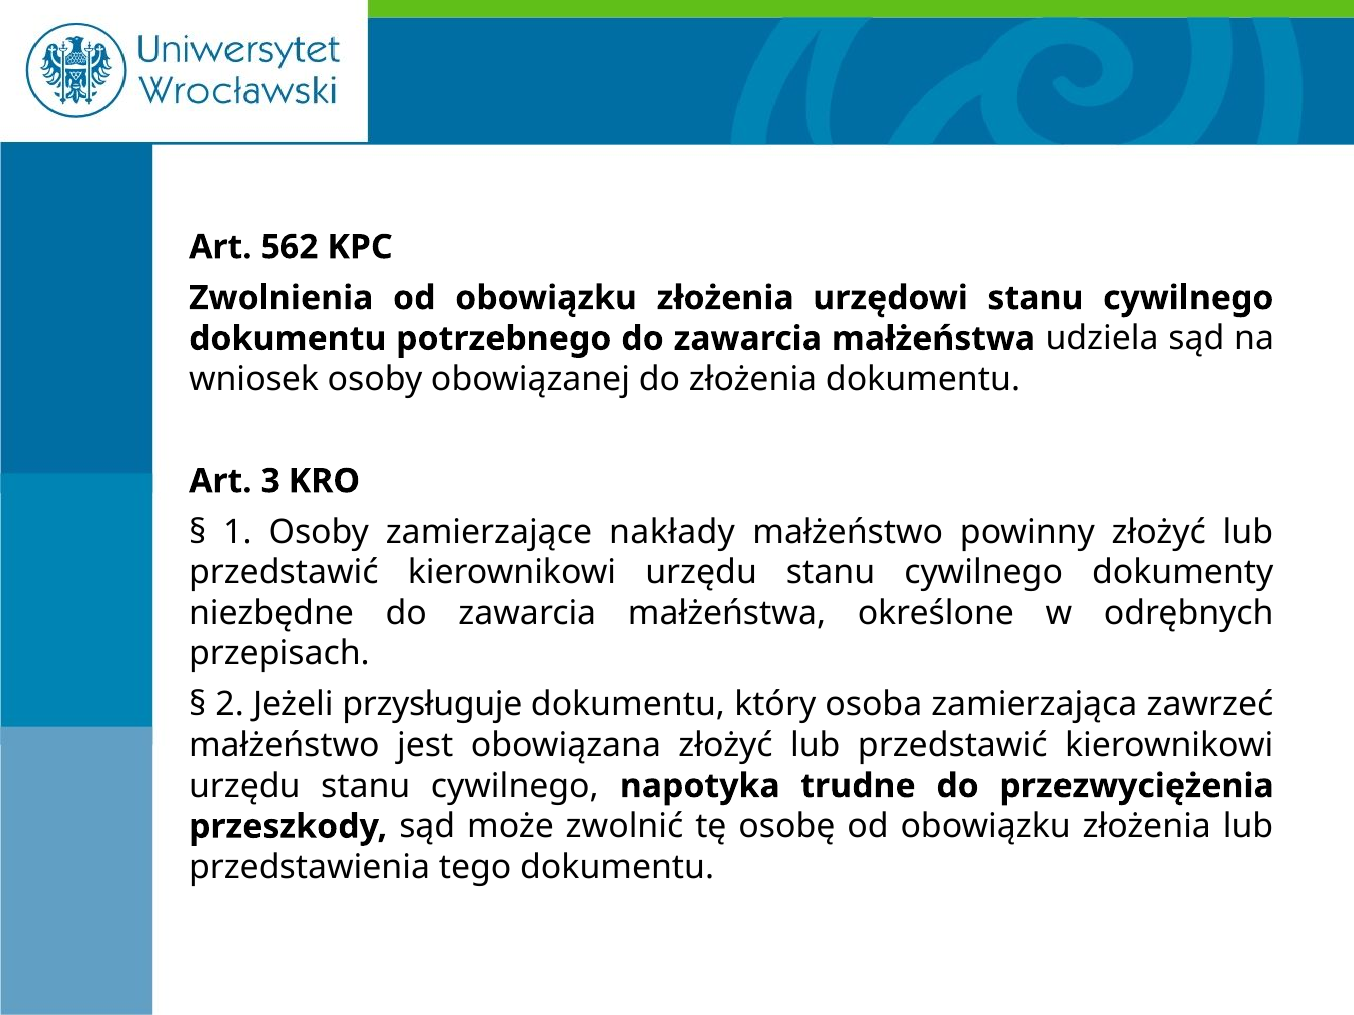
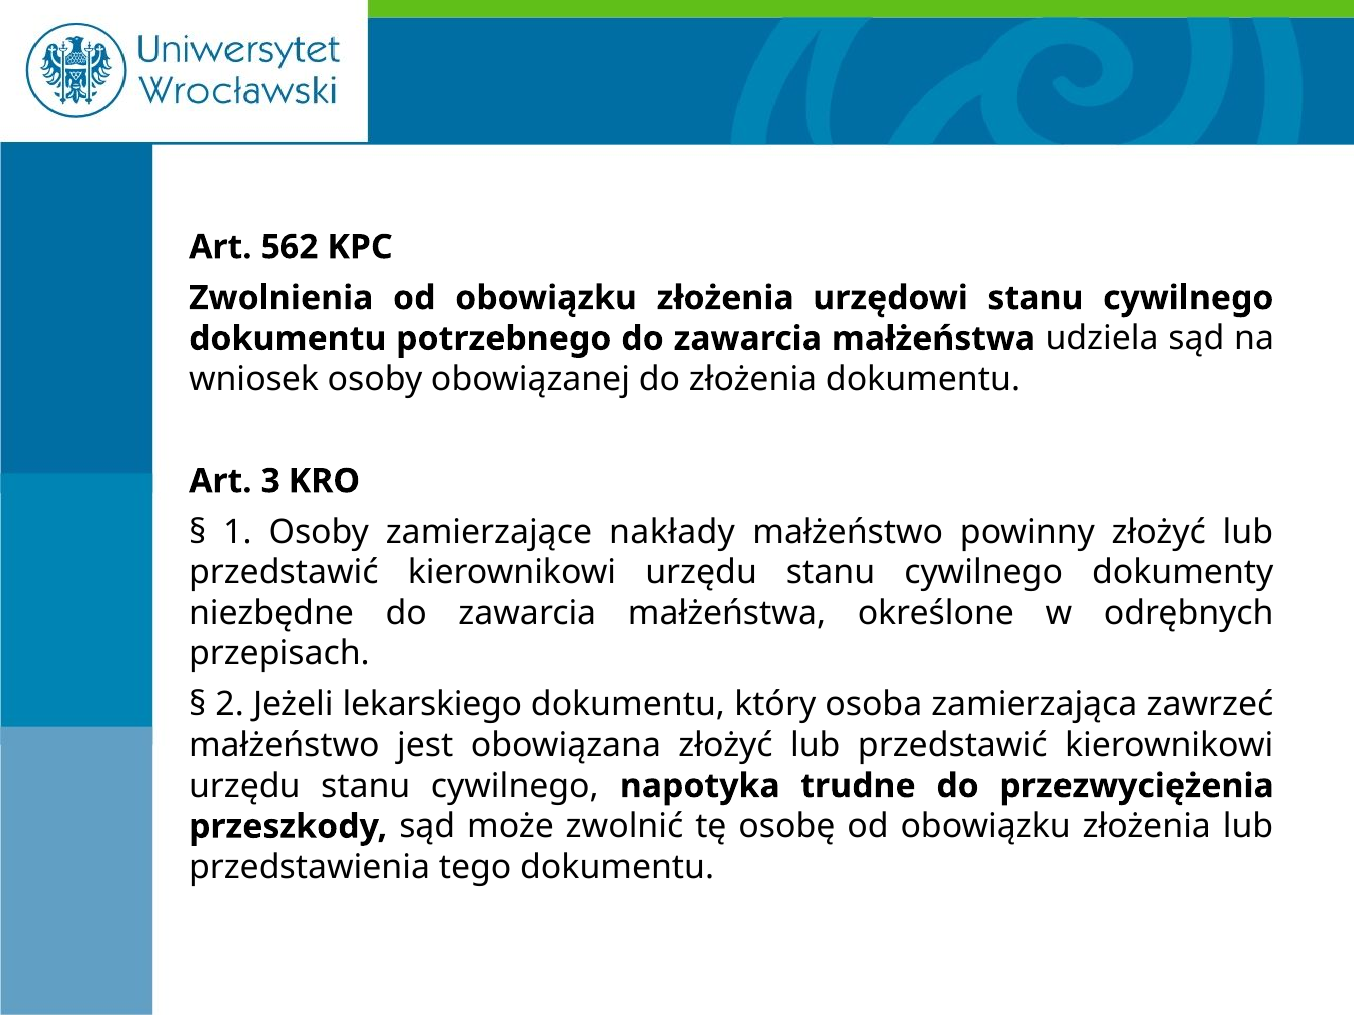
przysługuje: przysługuje -> lekarskiego
